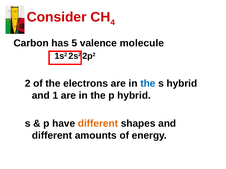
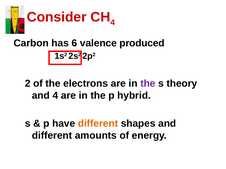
5: 5 -> 6
molecule: molecule -> produced
the at (148, 84) colour: blue -> purple
s hybrid: hybrid -> theory
and 1: 1 -> 4
